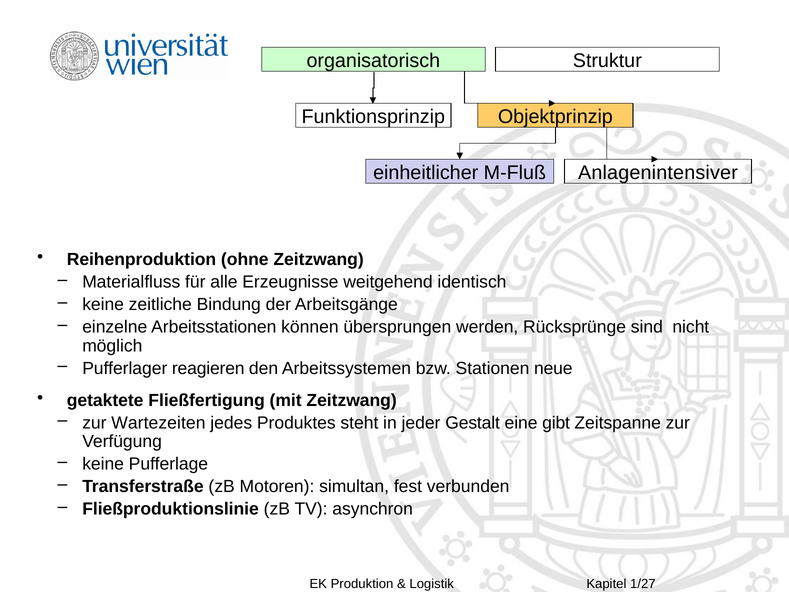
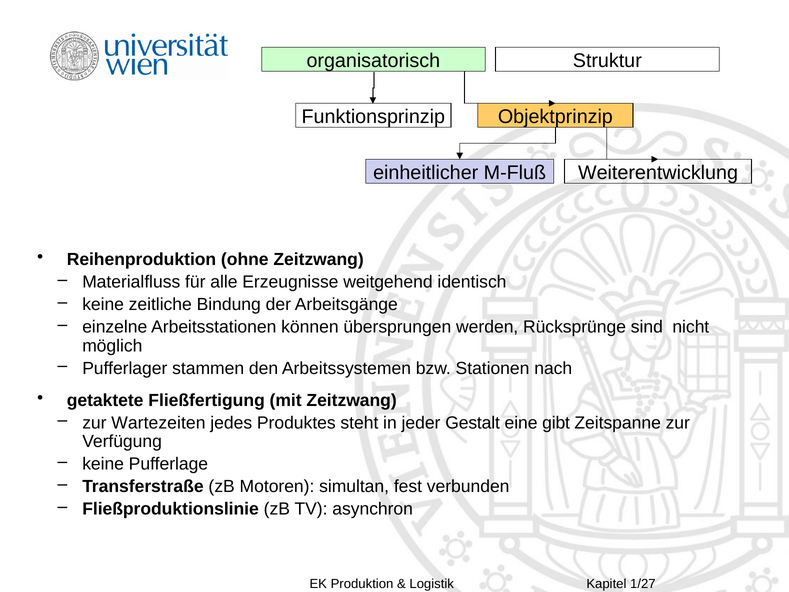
Anlagenintensiver: Anlagenintensiver -> Weiterentwicklung
reagieren: reagieren -> stammen
neue: neue -> nach
